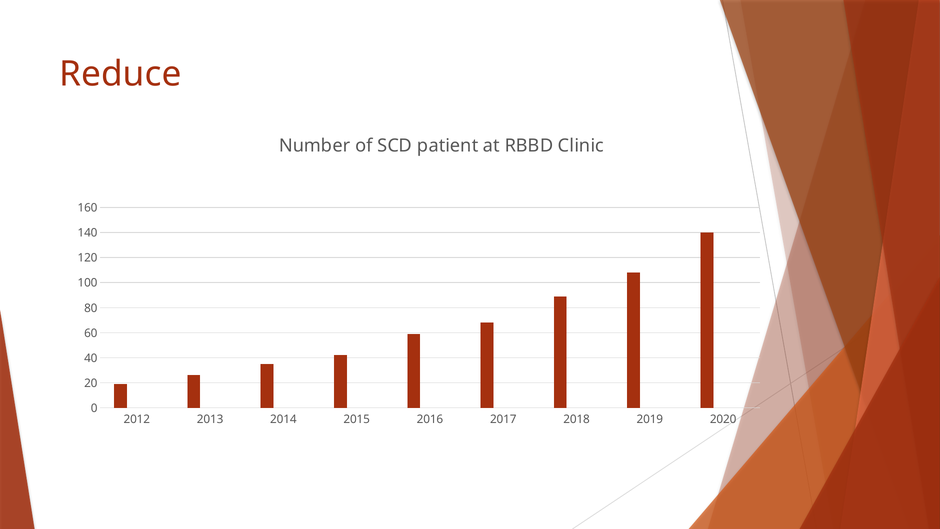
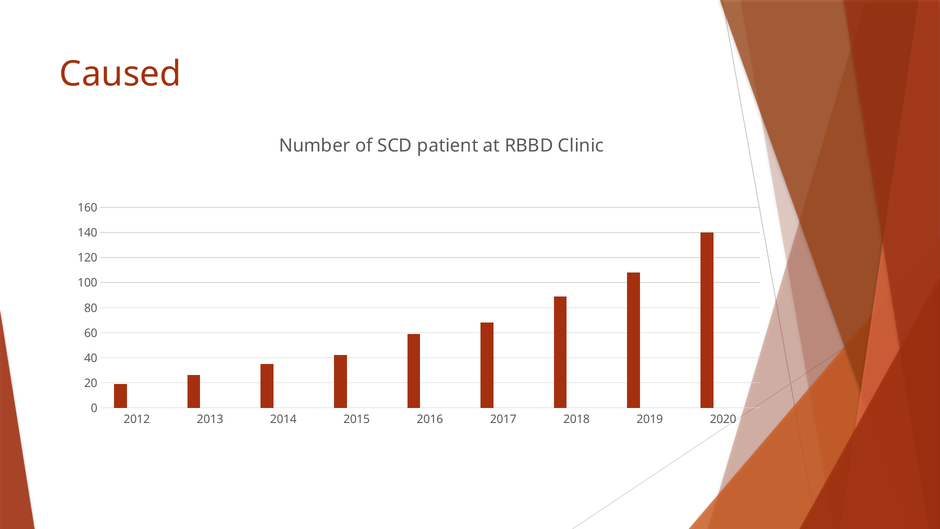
Reduce: Reduce -> Caused
